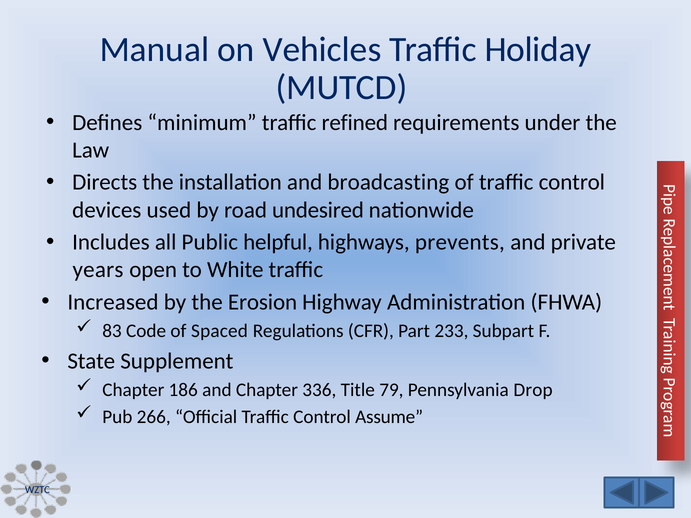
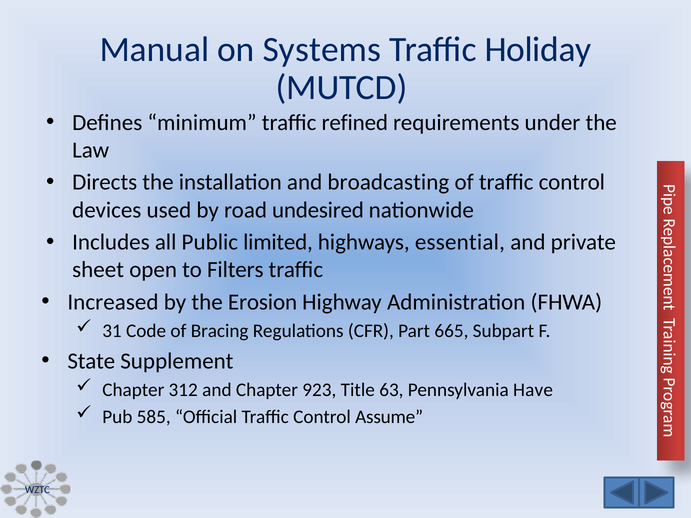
Vehicles: Vehicles -> Systems
helpful: helpful -> limited
prevents: prevents -> essential
years: years -> sheet
White: White -> Filters
83: 83 -> 31
Spaced: Spaced -> Bracing
233: 233 -> 665
186: 186 -> 312
336: 336 -> 923
79: 79 -> 63
Drop: Drop -> Have
266: 266 -> 585
